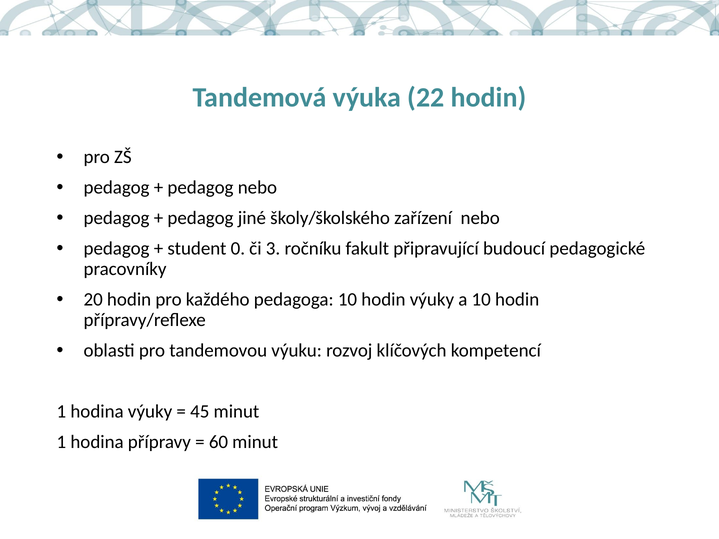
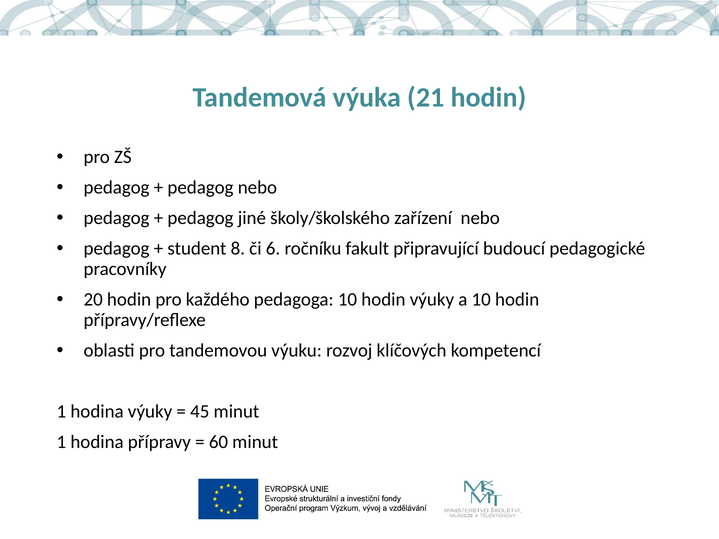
22: 22 -> 21
0: 0 -> 8
3: 3 -> 6
